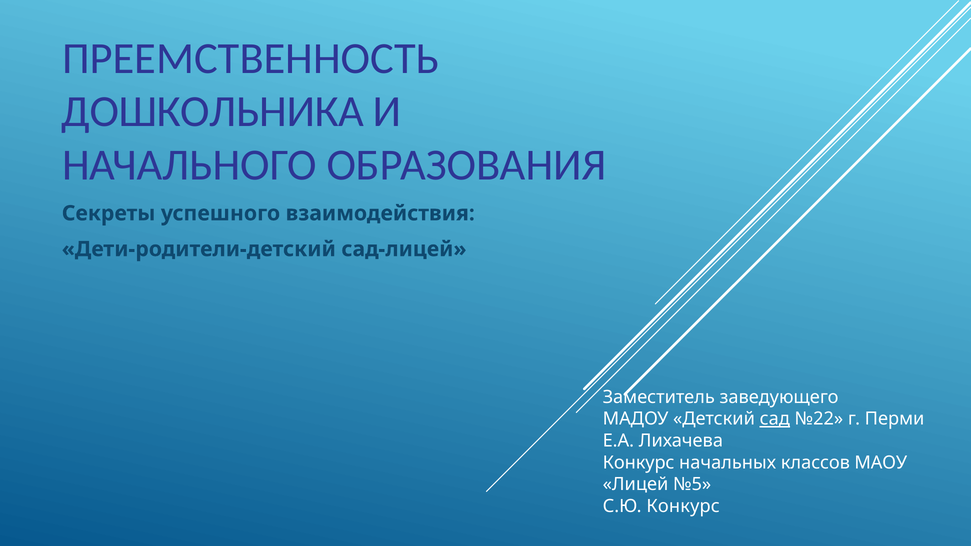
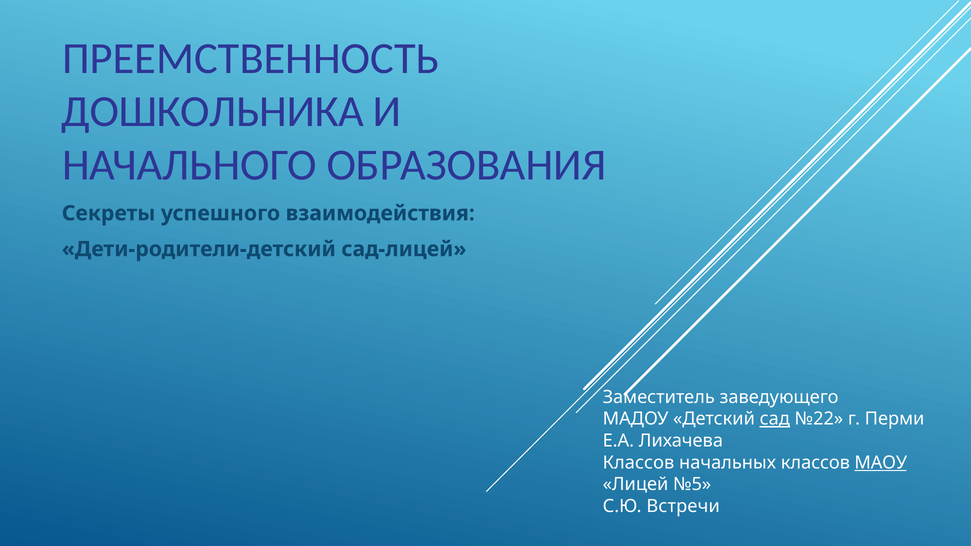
Конкурс at (639, 463): Конкурс -> Классов
МАОУ underline: none -> present
С.Ю Конкурс: Конкурс -> Встречи
